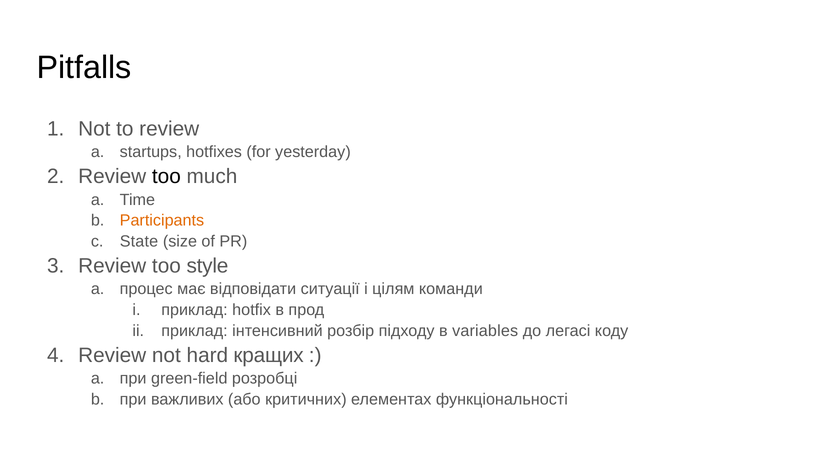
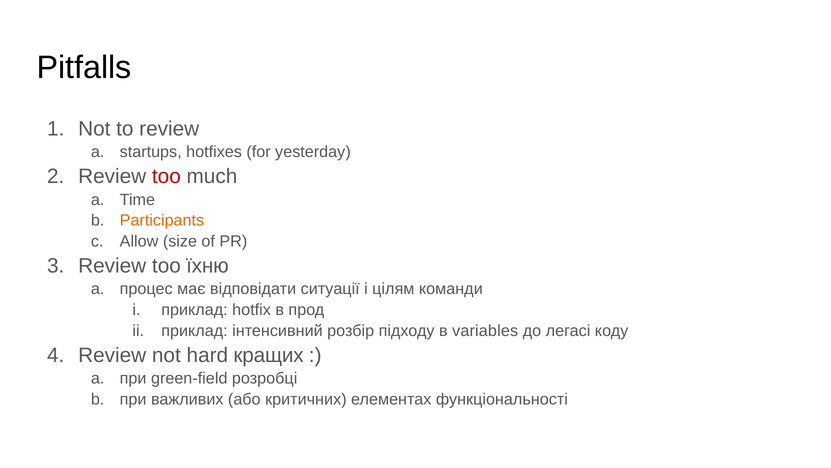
too at (166, 176) colour: black -> red
State: State -> Allow
style: style -> їхню
